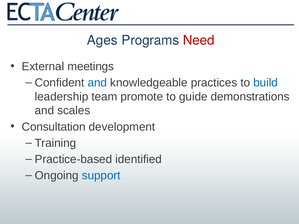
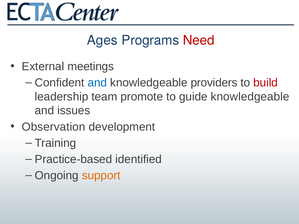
practices: practices -> providers
build colour: blue -> red
guide demonstrations: demonstrations -> knowledgeable
scales: scales -> issues
Consultation: Consultation -> Observation
support colour: blue -> orange
